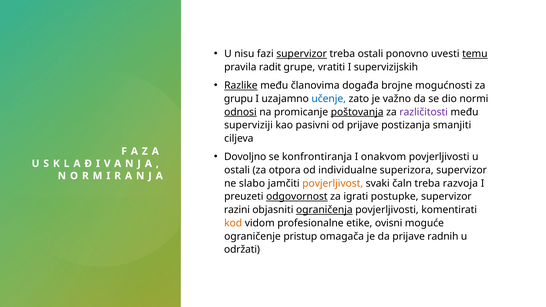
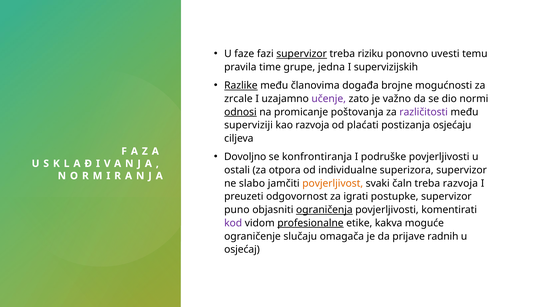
nisu: nisu -> faze
treba ostali: ostali -> riziku
temu underline: present -> none
radit: radit -> time
vratiti: vratiti -> jedna
grupu: grupu -> zrcale
učenje colour: blue -> purple
poštovanja underline: present -> none
kao pasivni: pasivni -> razvoja
od prijave: prijave -> plaćati
smanjiti: smanjiti -> osjećaju
onakvom: onakvom -> podruške
odgovornost underline: present -> none
razini: razini -> puno
kod colour: orange -> purple
profesionalne underline: none -> present
ovisni: ovisni -> kakva
pristup: pristup -> slučaju
održati: održati -> osjećaj
